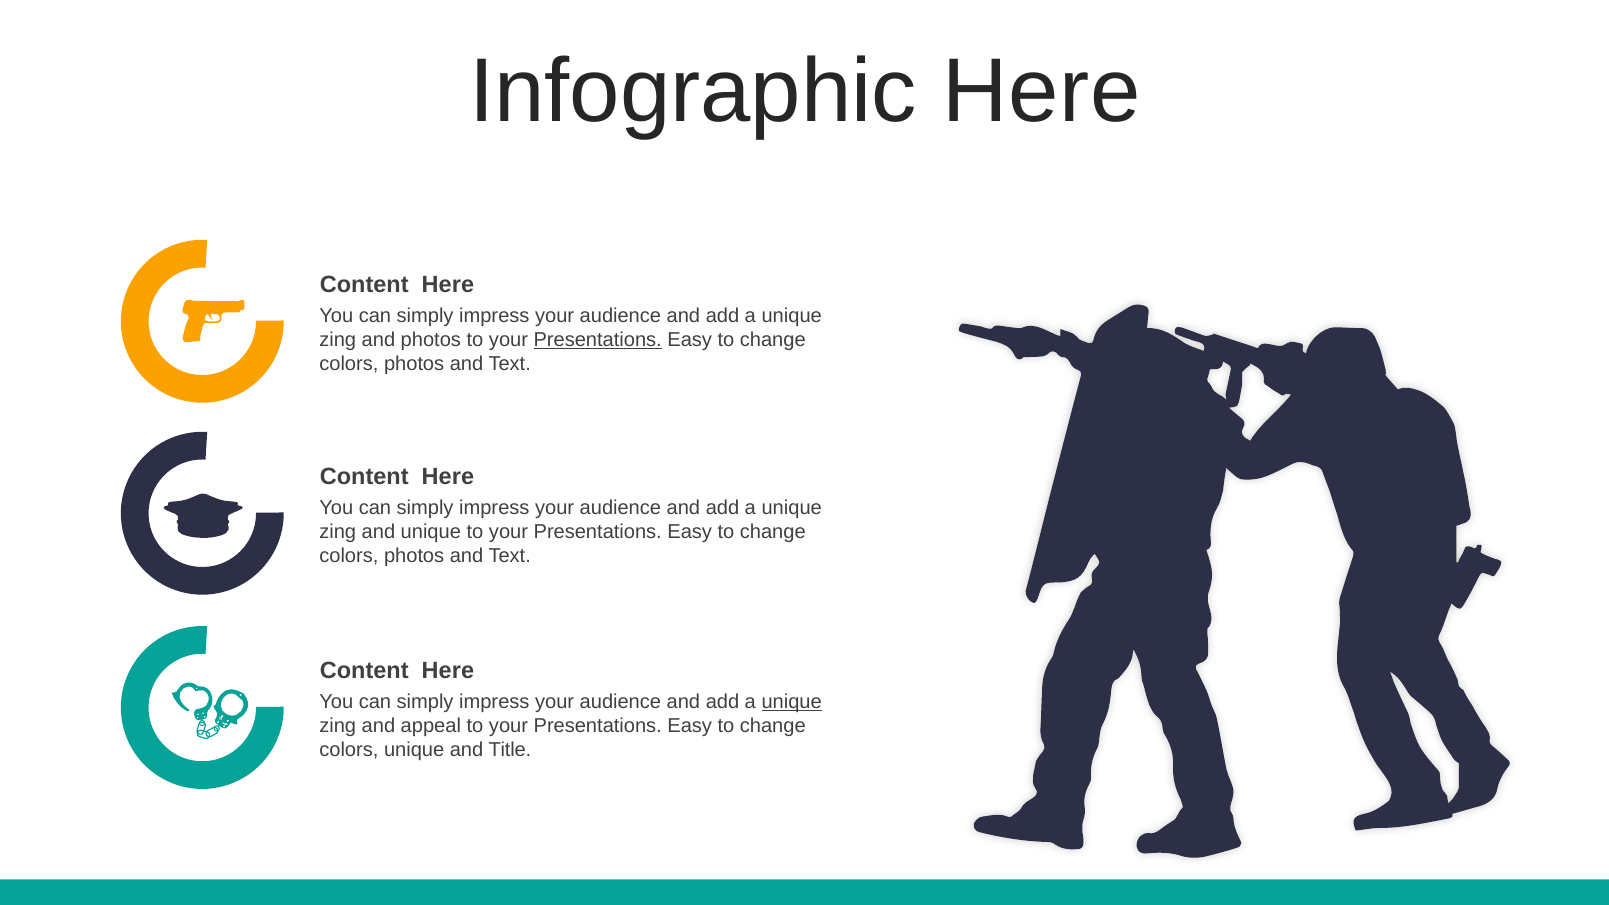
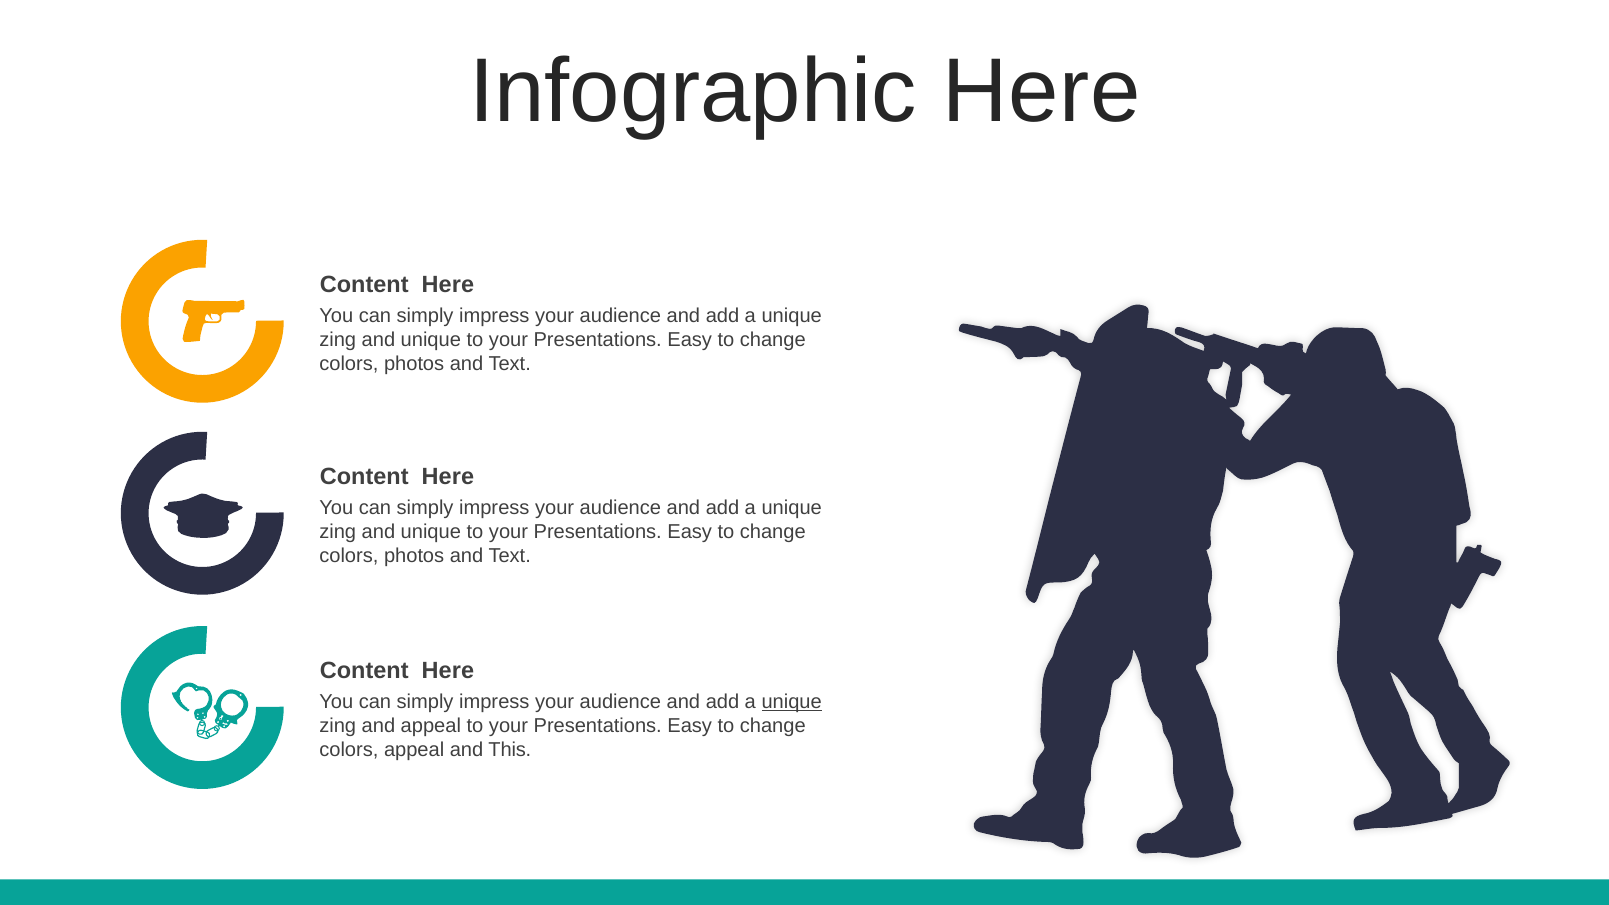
photos at (431, 340): photos -> unique
Presentations at (598, 340) underline: present -> none
colors unique: unique -> appeal
Title: Title -> This
